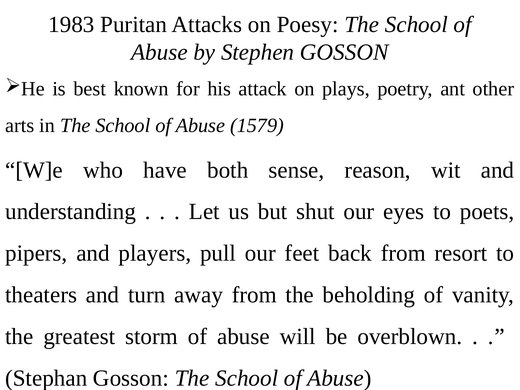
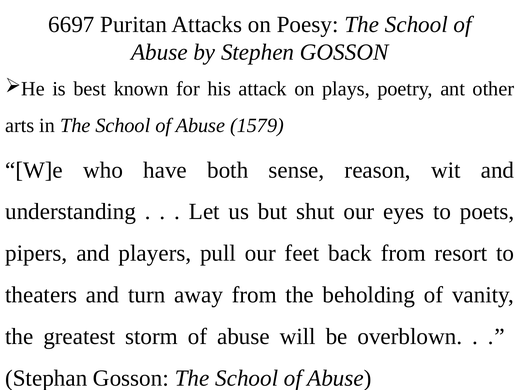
1983: 1983 -> 6697
